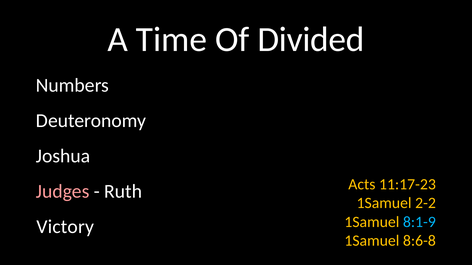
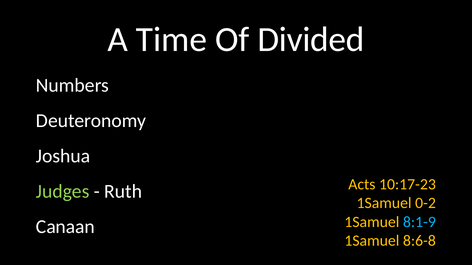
11:17-23: 11:17-23 -> 10:17-23
Judges colour: pink -> light green
2-2: 2-2 -> 0-2
Victory: Victory -> Canaan
